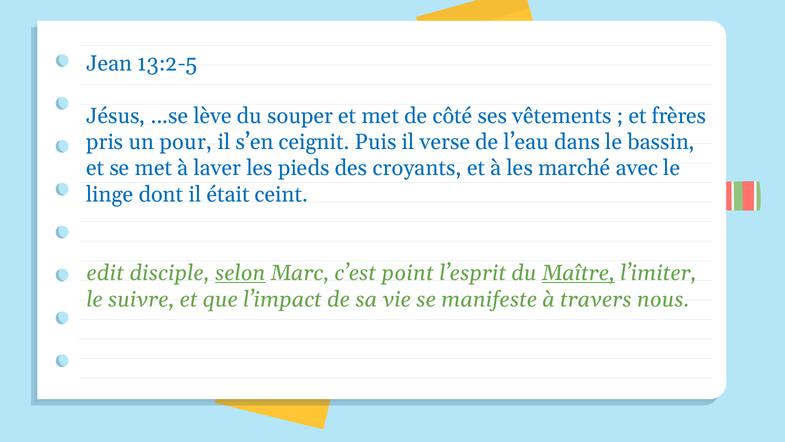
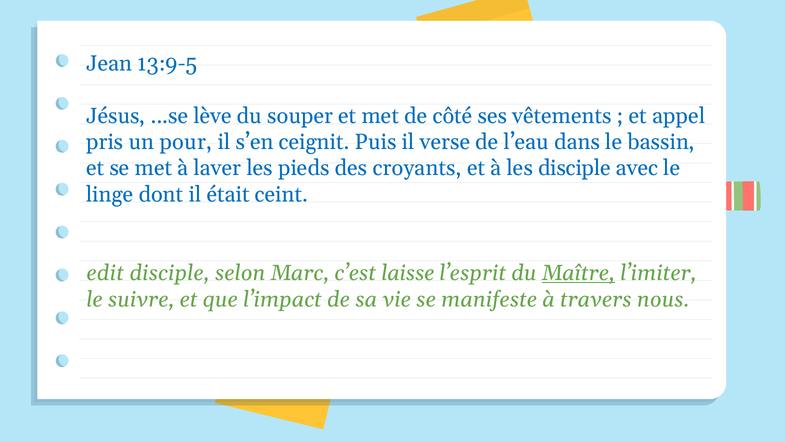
13:2-5: 13:2-5 -> 13:9-5
frères: frères -> appel
les marché: marché -> disciple
selon underline: present -> none
point: point -> laisse
